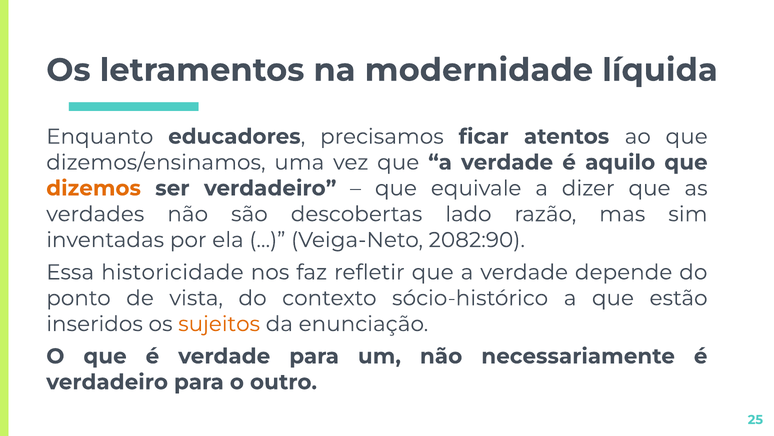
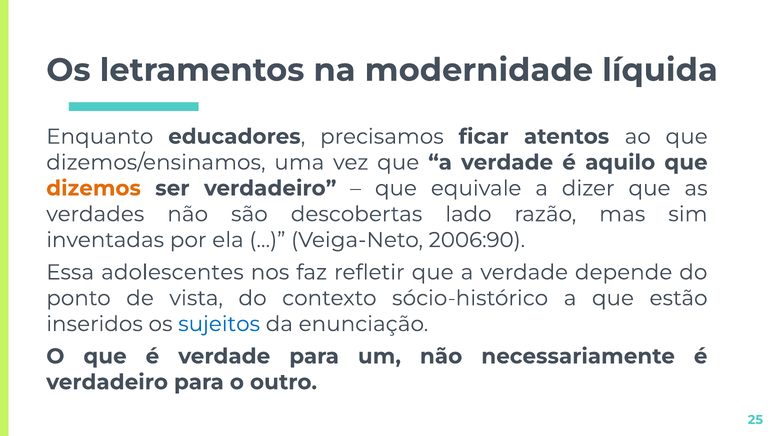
2082:90: 2082:90 -> 2006:90
historicidade: historicidade -> adolescentes
sujeitos colour: orange -> blue
